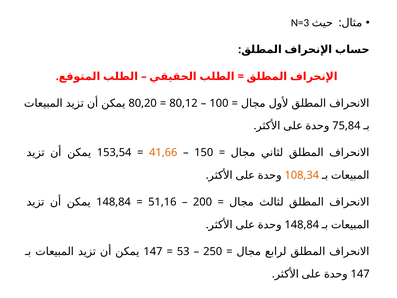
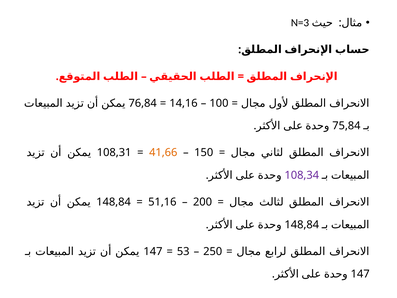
80,20: 80,20 -> 76,84
80,12: 80,12 -> 14,16
153,54: 153,54 -> 108,31
108,34 colour: orange -> purple
